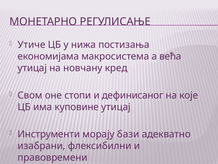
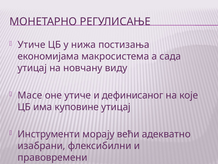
већа: већа -> сада
кред: кред -> виду
Свом: Свом -> Масе
оне стопи: стопи -> утиче
бази: бази -> већи
